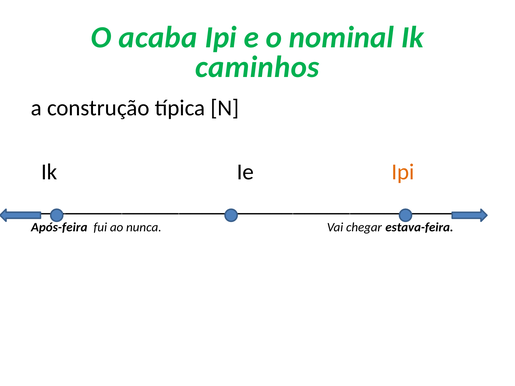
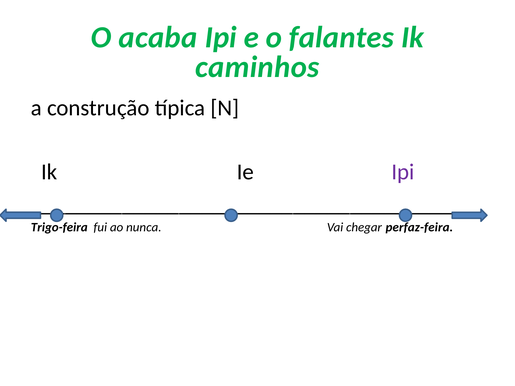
nominal: nominal -> falantes
Ipi at (403, 172) colour: orange -> purple
Após-feira: Após-feira -> Trigo-feira
estava-feira: estava-feira -> perfaz-feira
